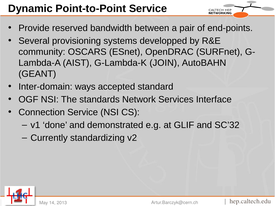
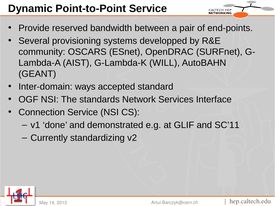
JOIN: JOIN -> WILL
SC’32: SC’32 -> SC’11
